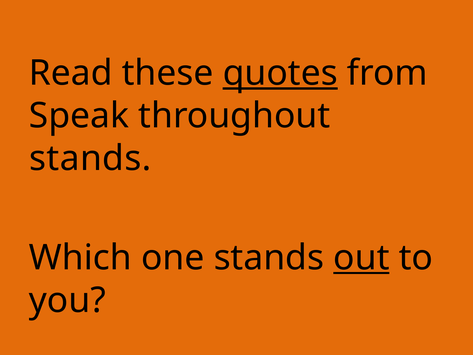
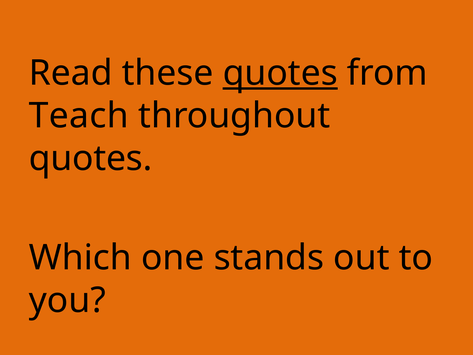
Speak: Speak -> Teach
stands at (90, 158): stands -> quotes
out underline: present -> none
